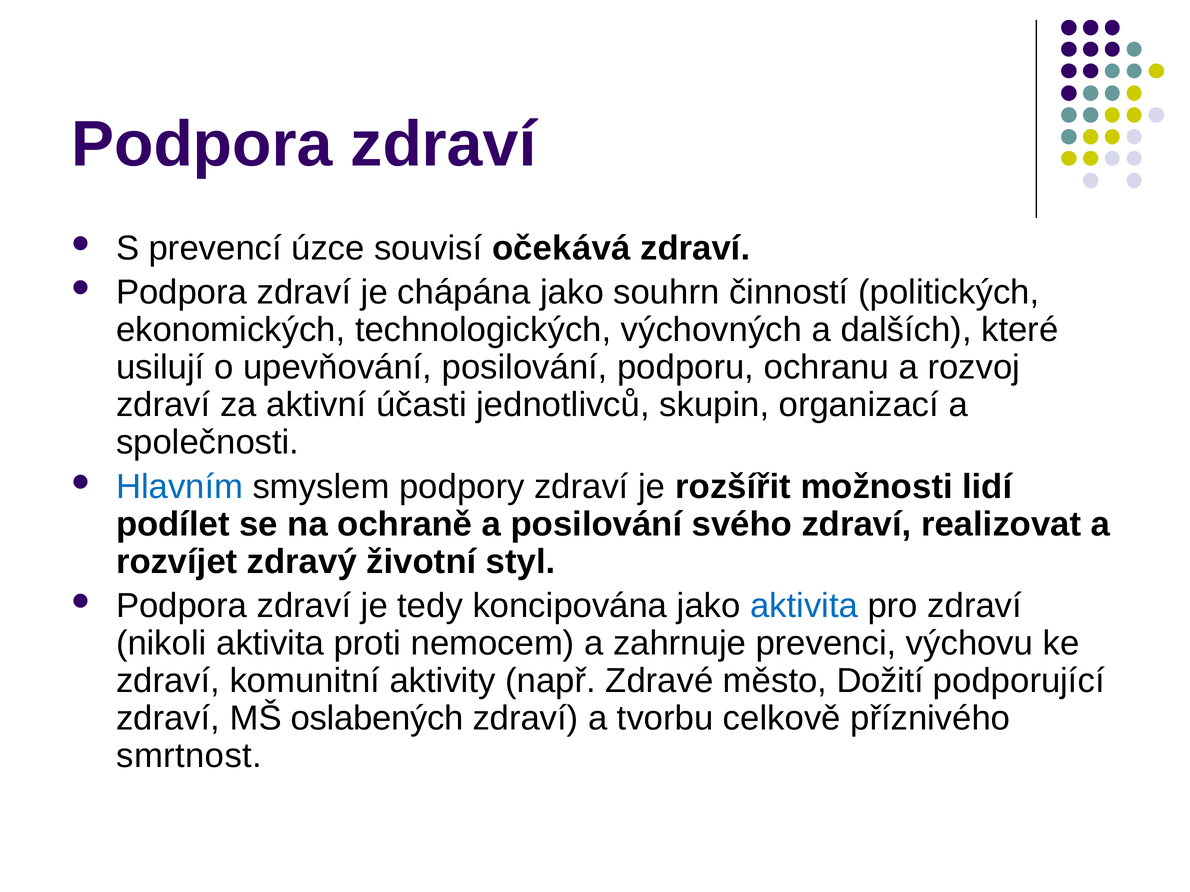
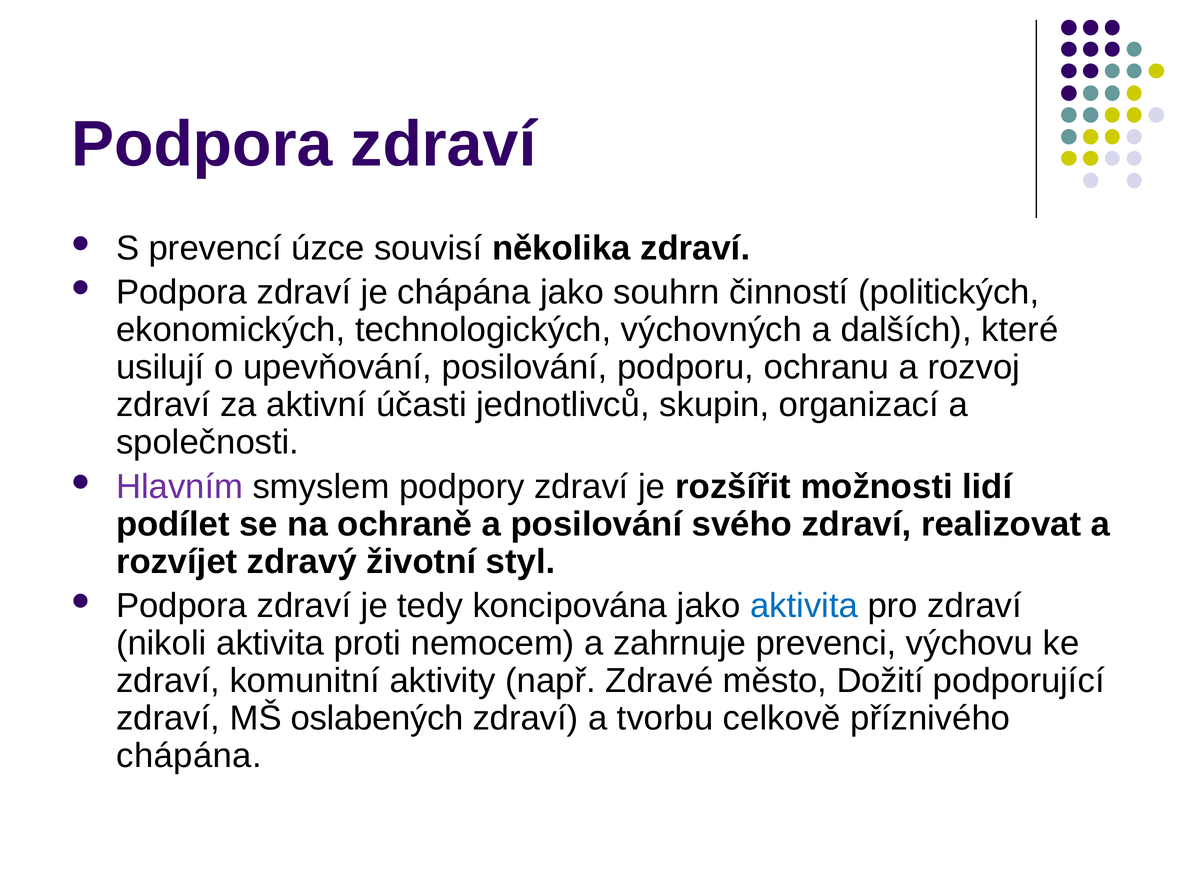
očekává: očekává -> několika
Hlavním colour: blue -> purple
smrtnost at (189, 756): smrtnost -> chápána
